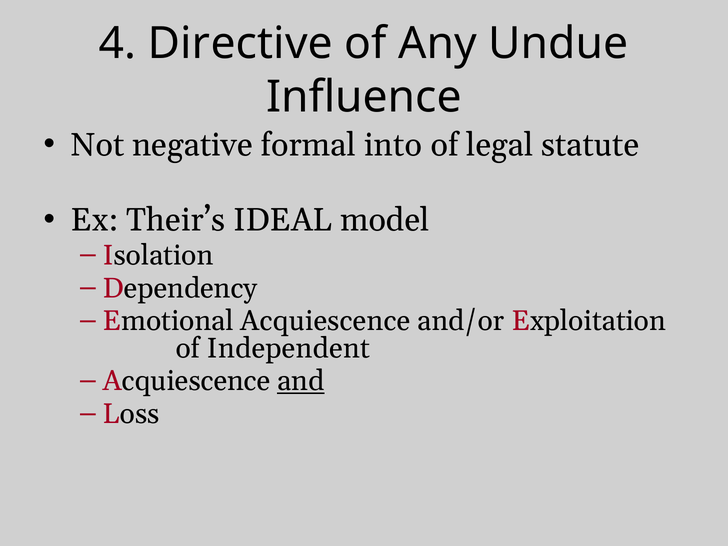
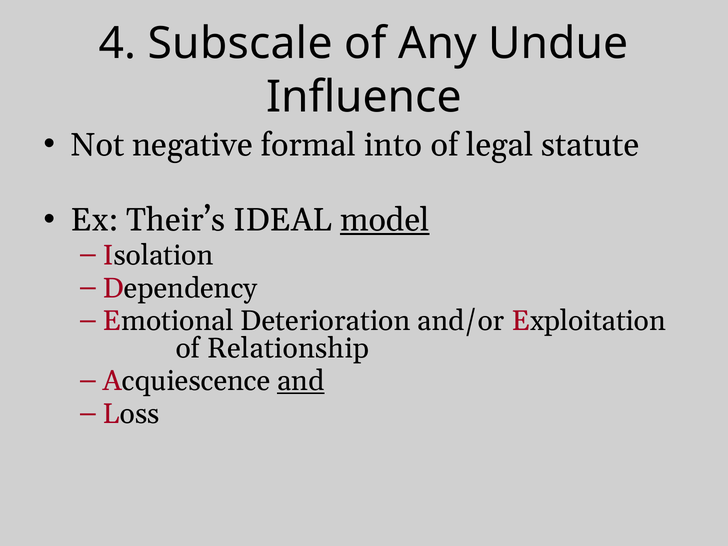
Directive: Directive -> Subscale
model underline: none -> present
Emotional Acquiescence: Acquiescence -> Deterioration
Independent: Independent -> Relationship
